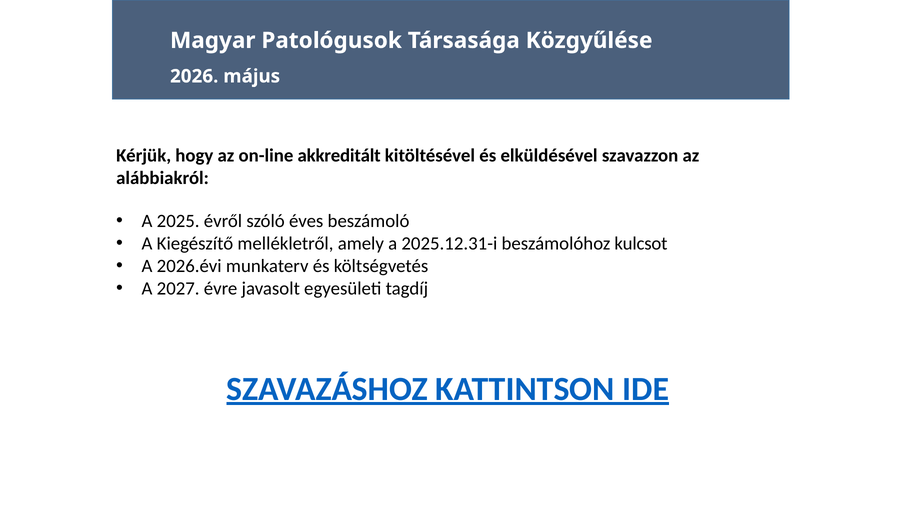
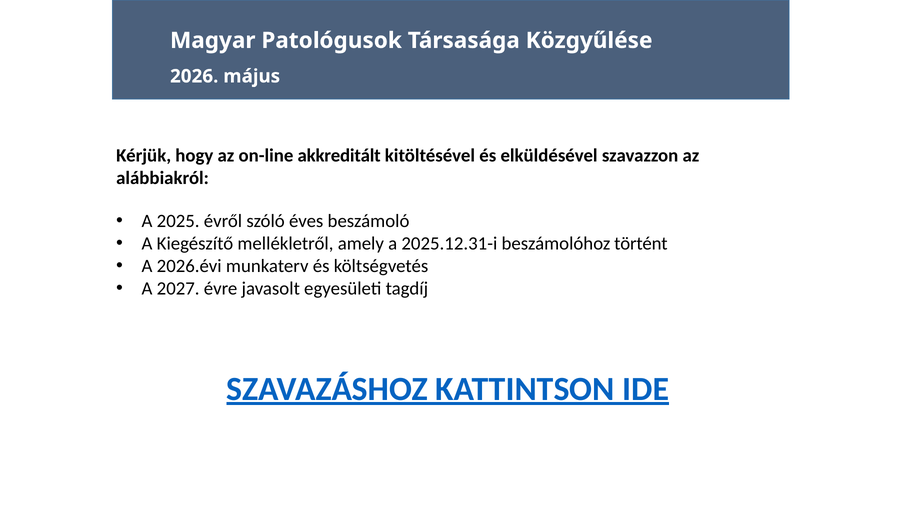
kulcsot: kulcsot -> történt
